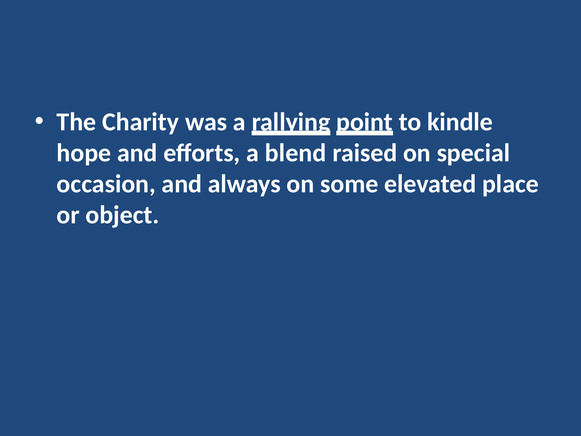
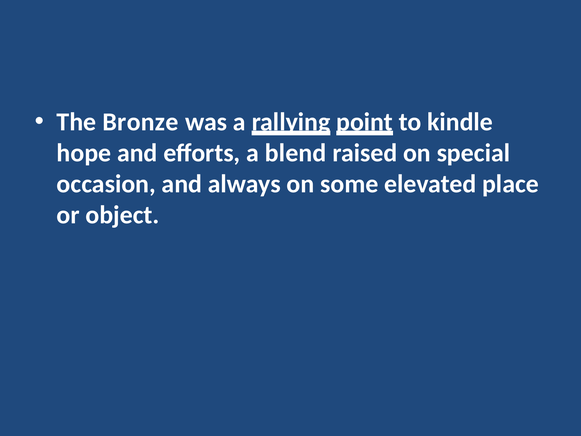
Charity: Charity -> Bronze
